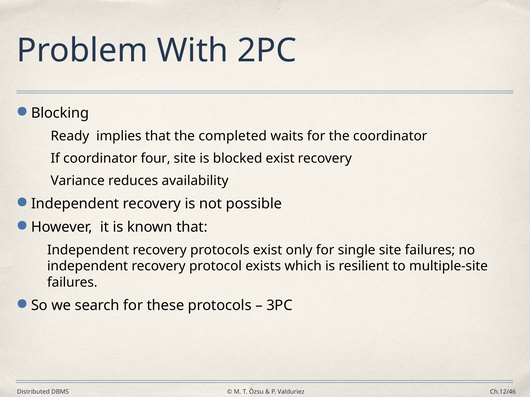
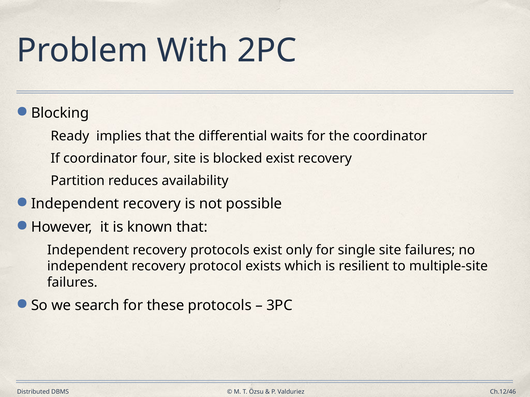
completed: completed -> differential
Variance: Variance -> Partition
